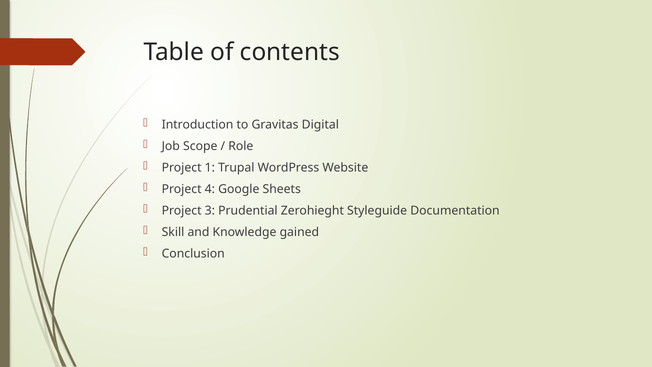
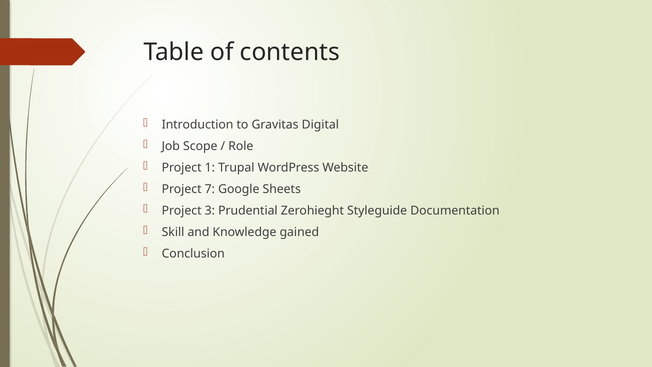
4: 4 -> 7
